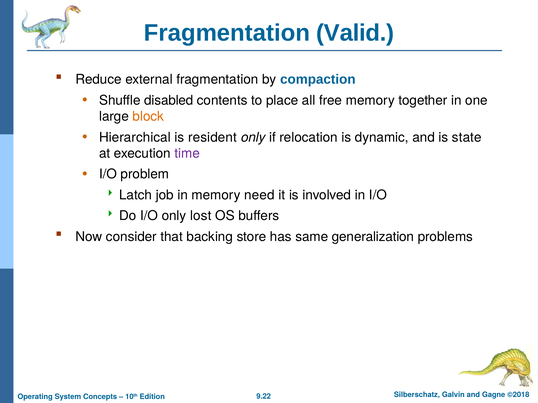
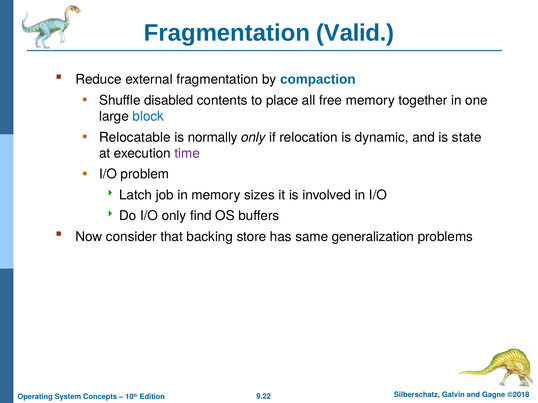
block colour: orange -> blue
Hierarchical: Hierarchical -> Relocatable
resident: resident -> normally
need: need -> sizes
lost: lost -> find
